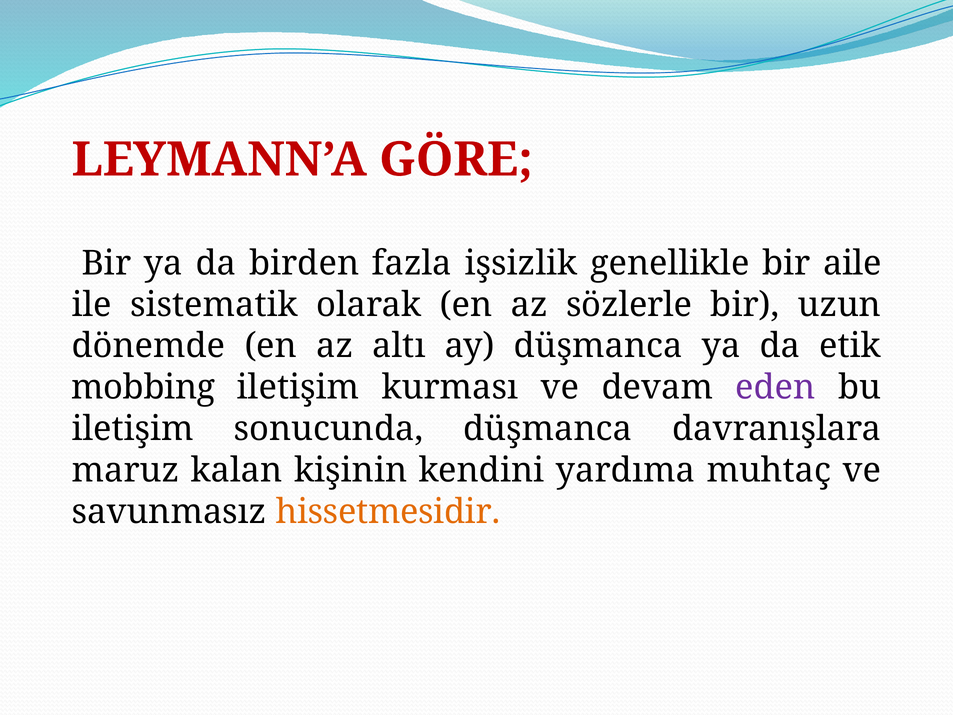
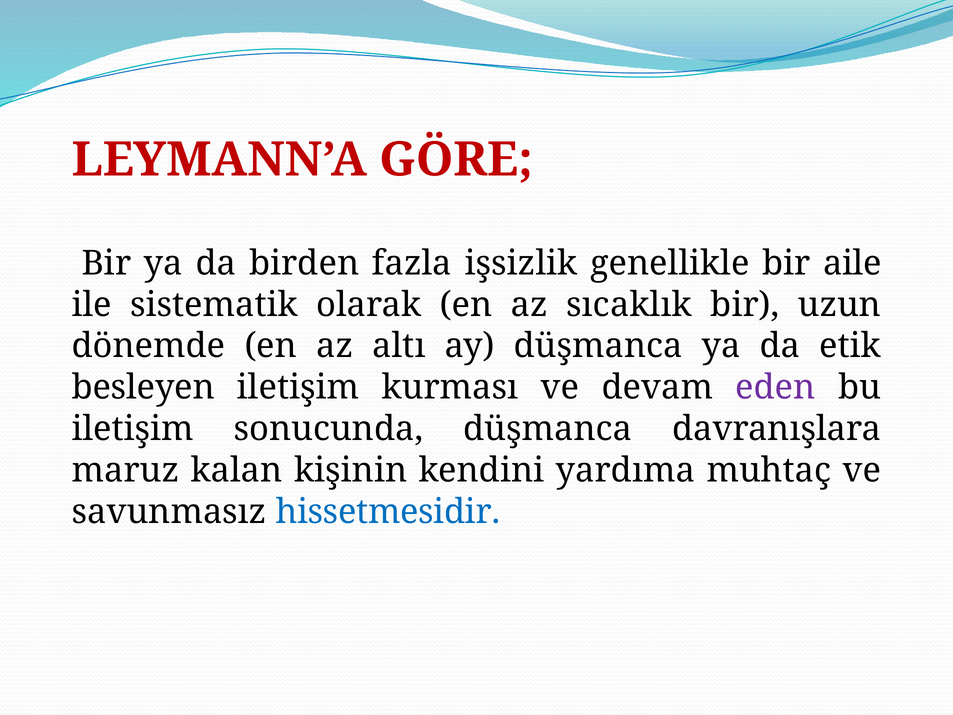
sözlerle: sözlerle -> sıcaklık
mobbing: mobbing -> besleyen
hissetmesidir colour: orange -> blue
